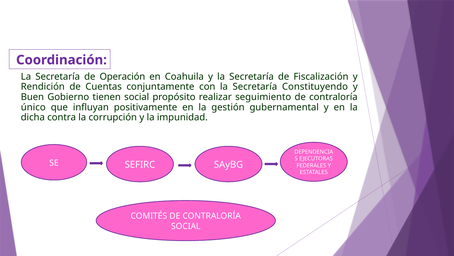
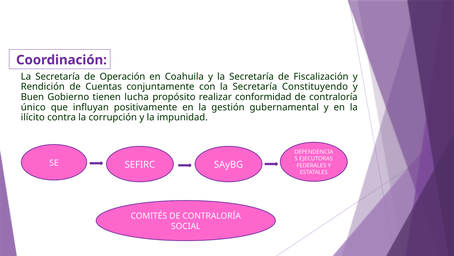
tienen social: social -> lucha
seguimiento: seguimiento -> conformidad
dicha: dicha -> ilícito
